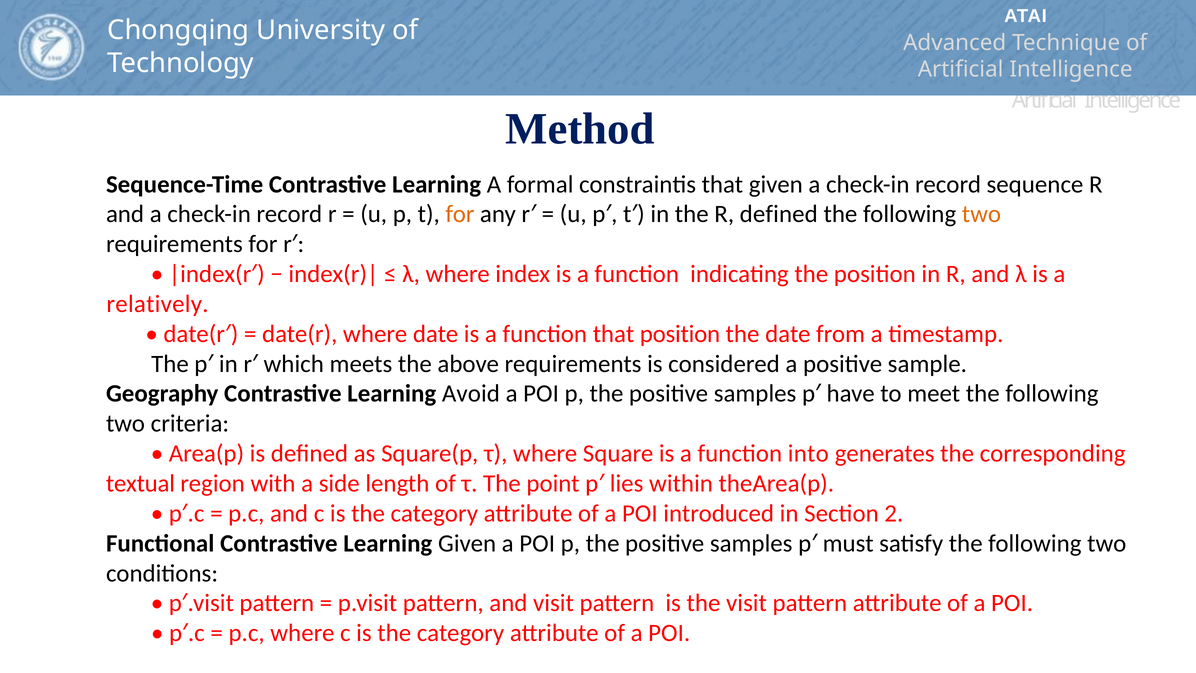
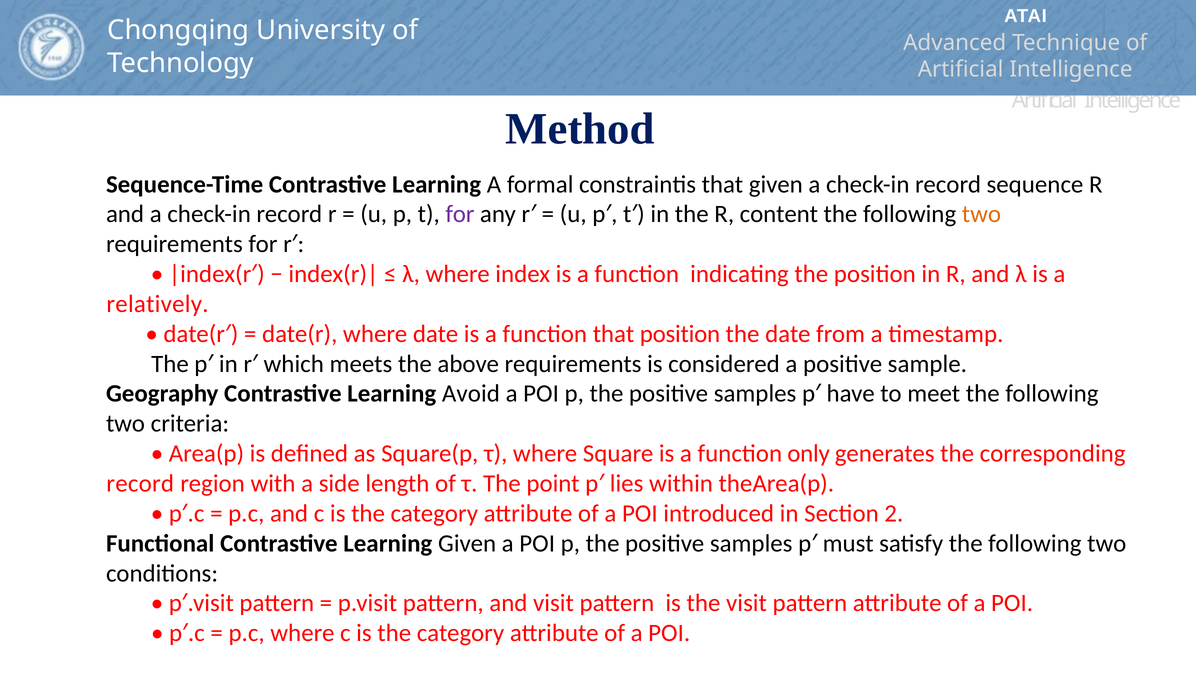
for at (460, 214) colour: orange -> purple
R defined: defined -> content
into: into -> only
textual at (140, 483): textual -> record
